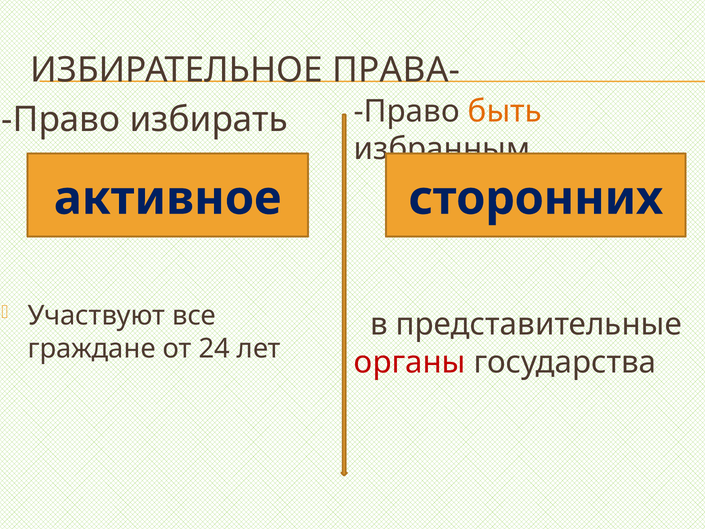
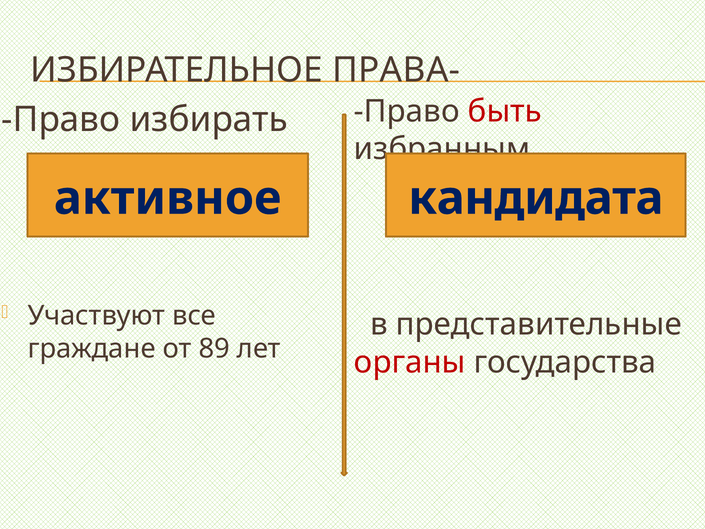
быть colour: orange -> red
сторонних: сторонних -> кандидата
24: 24 -> 89
